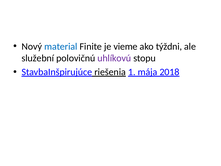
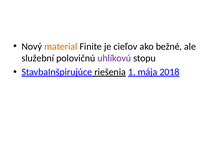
material colour: blue -> orange
vieme: vieme -> cieľov
týždni: týždni -> bežné
